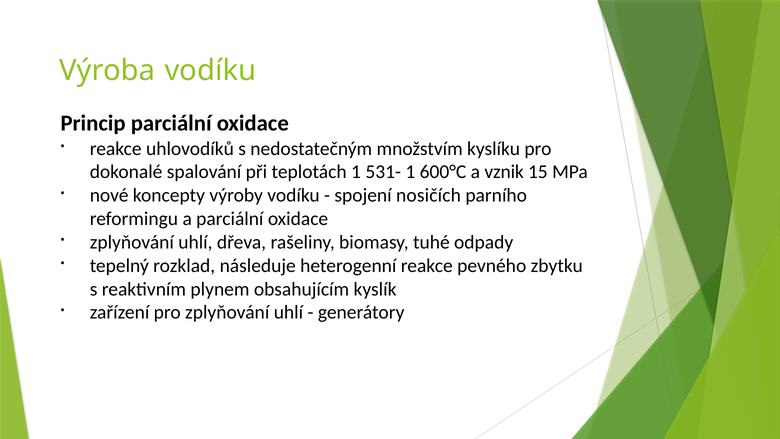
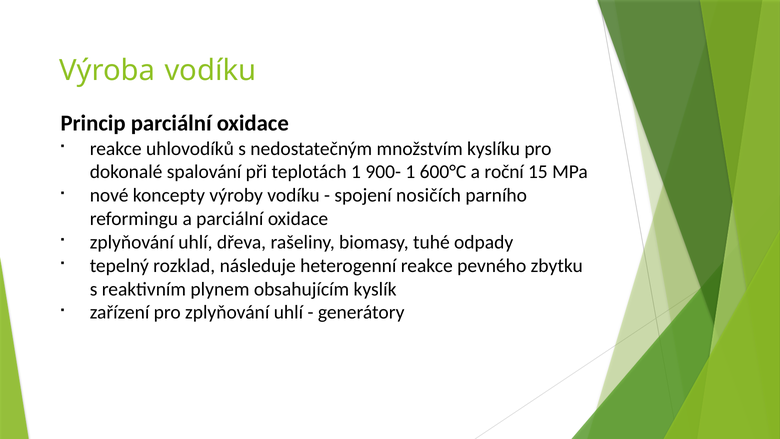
531-: 531- -> 900-
vznik: vznik -> roční
